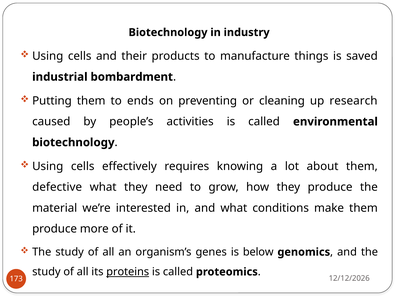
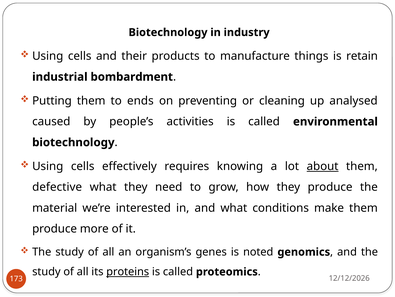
saved: saved -> retain
research: research -> analysed
about underline: none -> present
below: below -> noted
